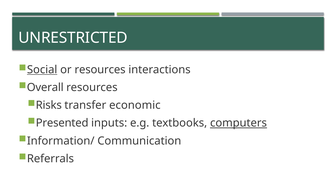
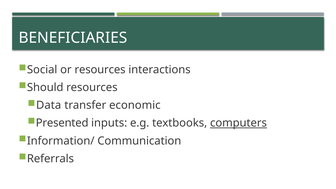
UNRESTRICTED: UNRESTRICTED -> BENEFICIARIES
Social underline: present -> none
Overall: Overall -> Should
Risks: Risks -> Data
